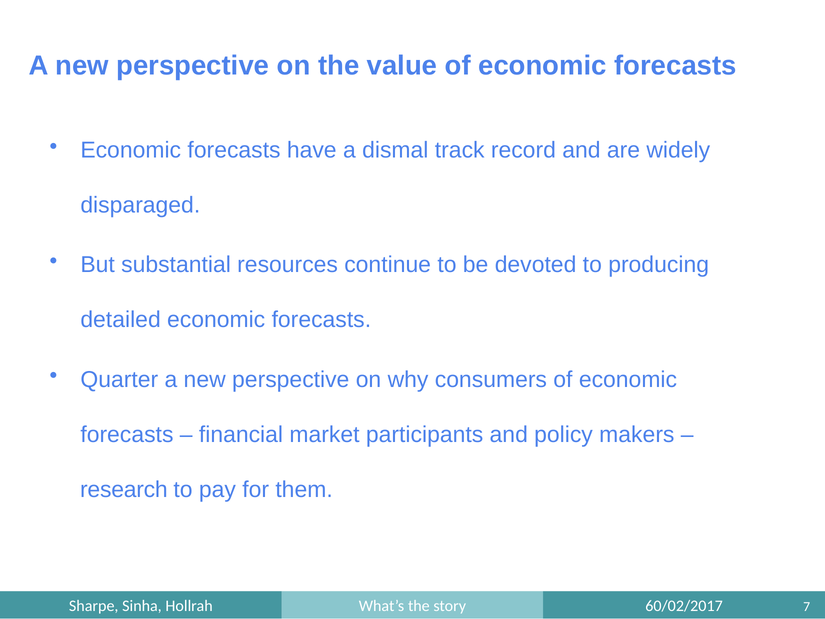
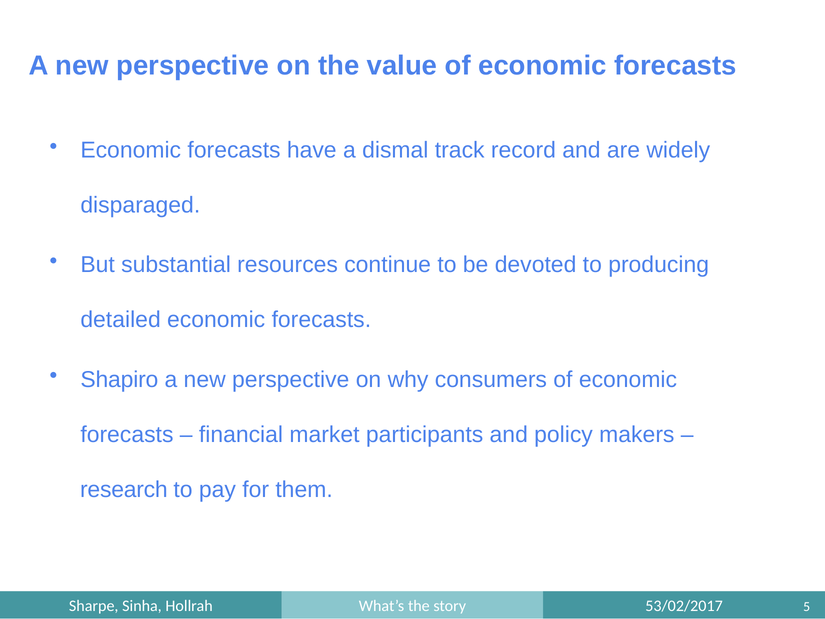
Quarter: Quarter -> Shapiro
60/02/2017: 60/02/2017 -> 53/02/2017
7: 7 -> 5
